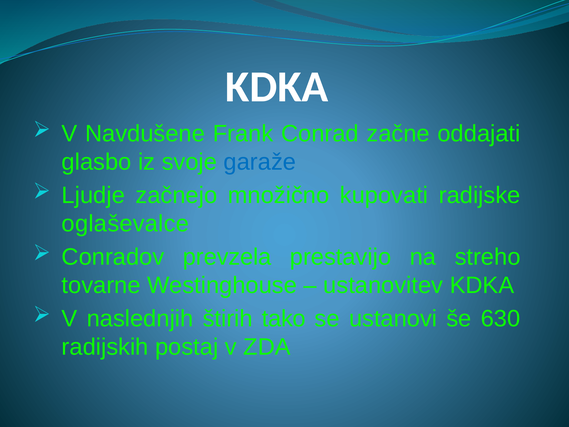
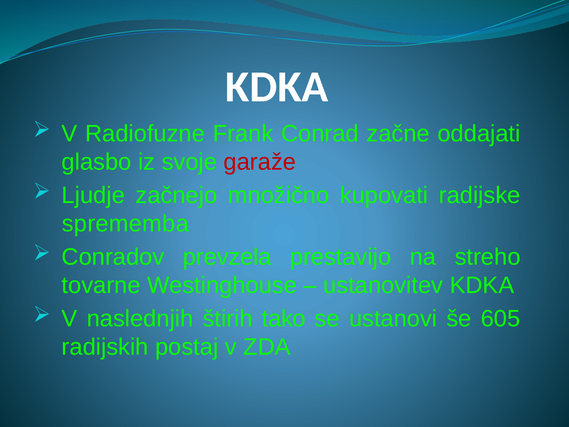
Navdušene: Navdušene -> Radiofuzne
garaže colour: blue -> red
oglaševalce: oglaševalce -> sprememba
630: 630 -> 605
